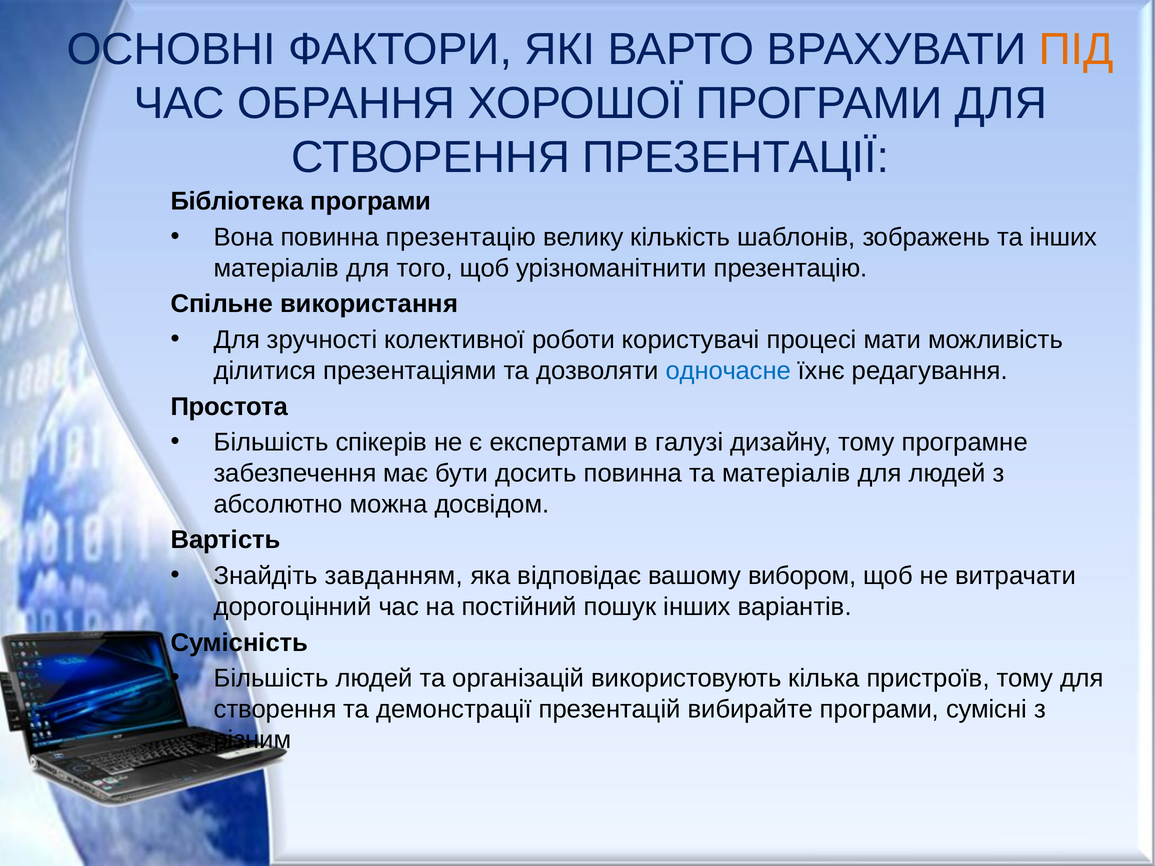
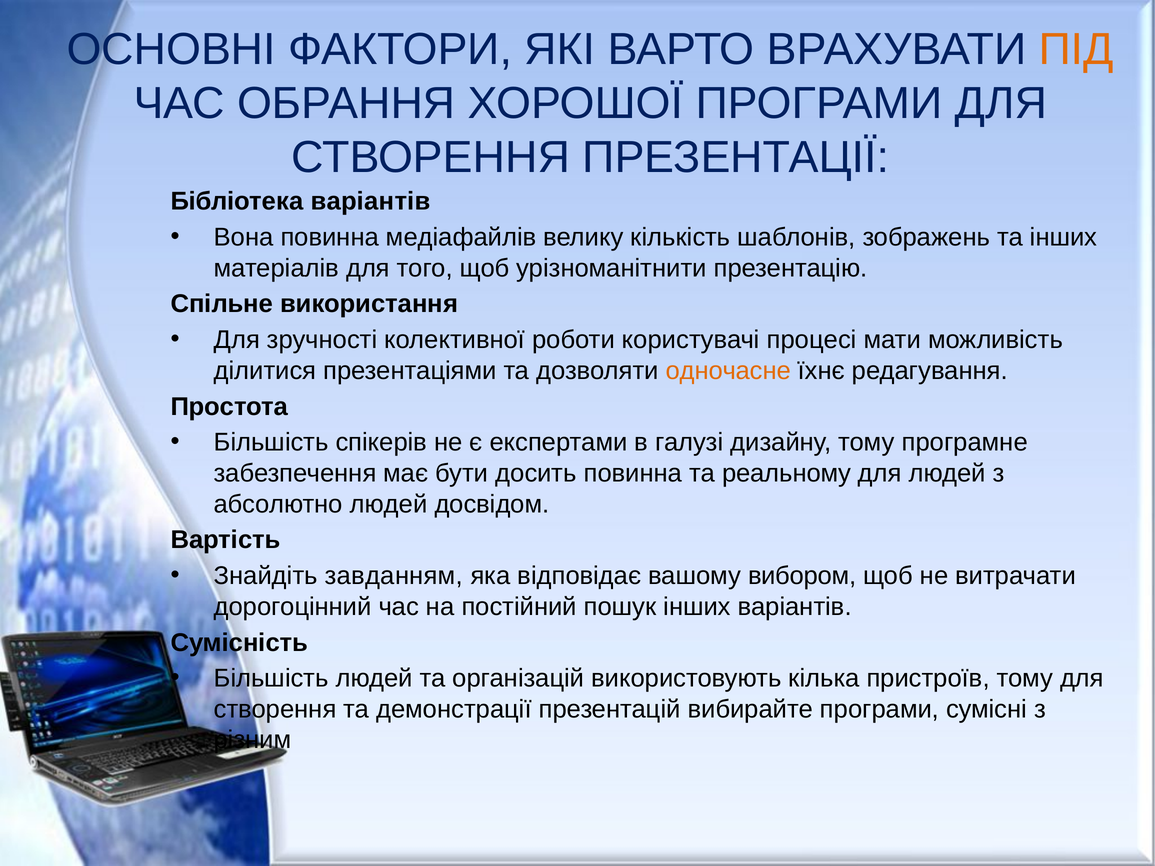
Бібліотека програми: програми -> варіантів
повинна презентацію: презентацію -> медіафайлів
одночасне colour: blue -> orange
та матеріалів: матеріалів -> реальному
абсолютно можна: можна -> людей
